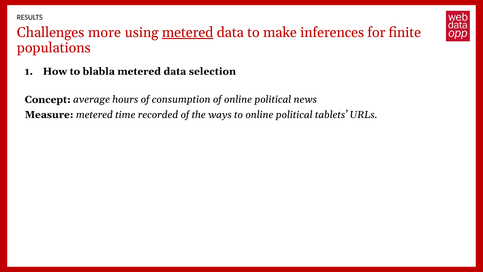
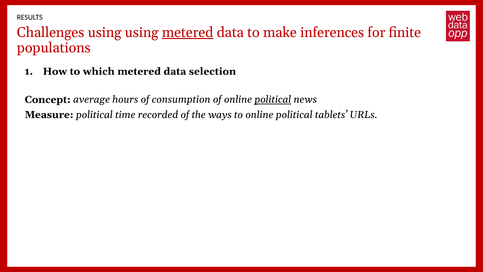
Challenges more: more -> using
blabla: blabla -> which
political at (273, 99) underline: none -> present
Measure metered: metered -> political
